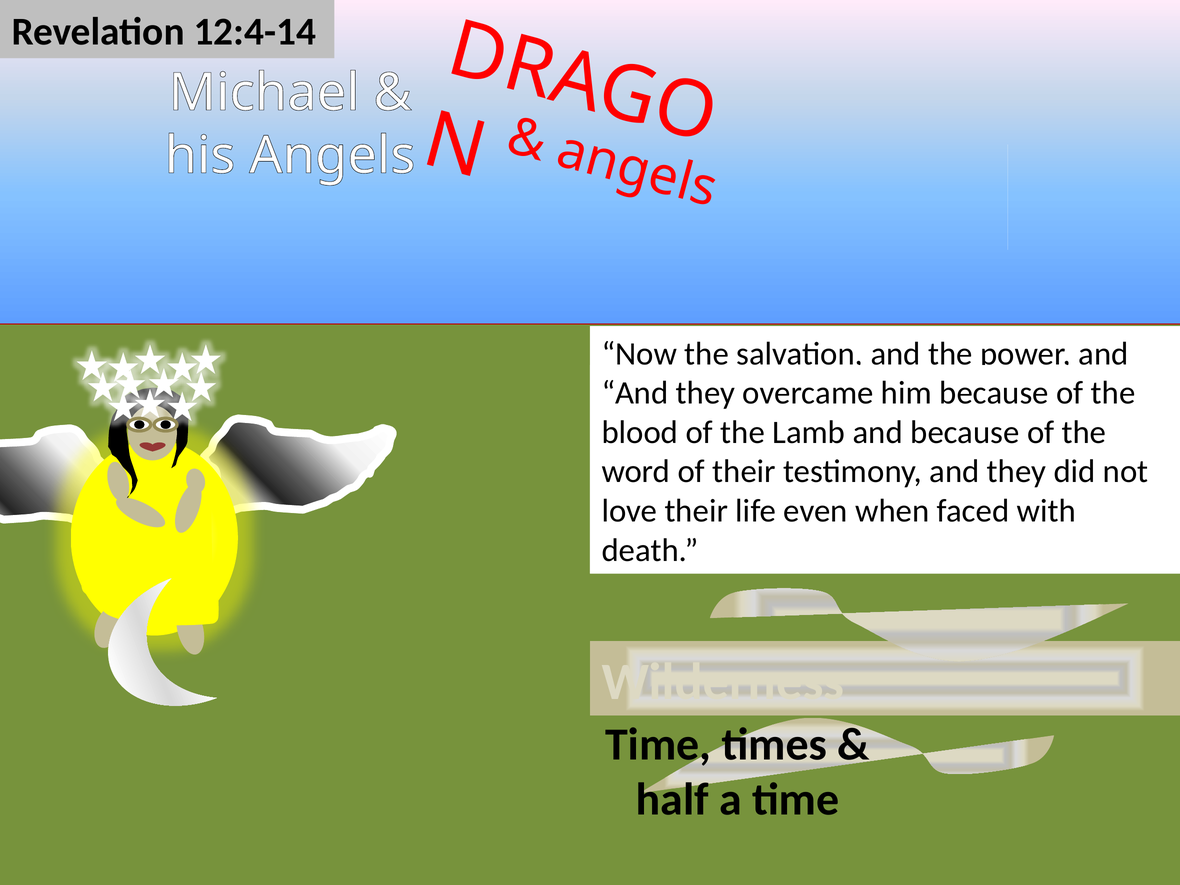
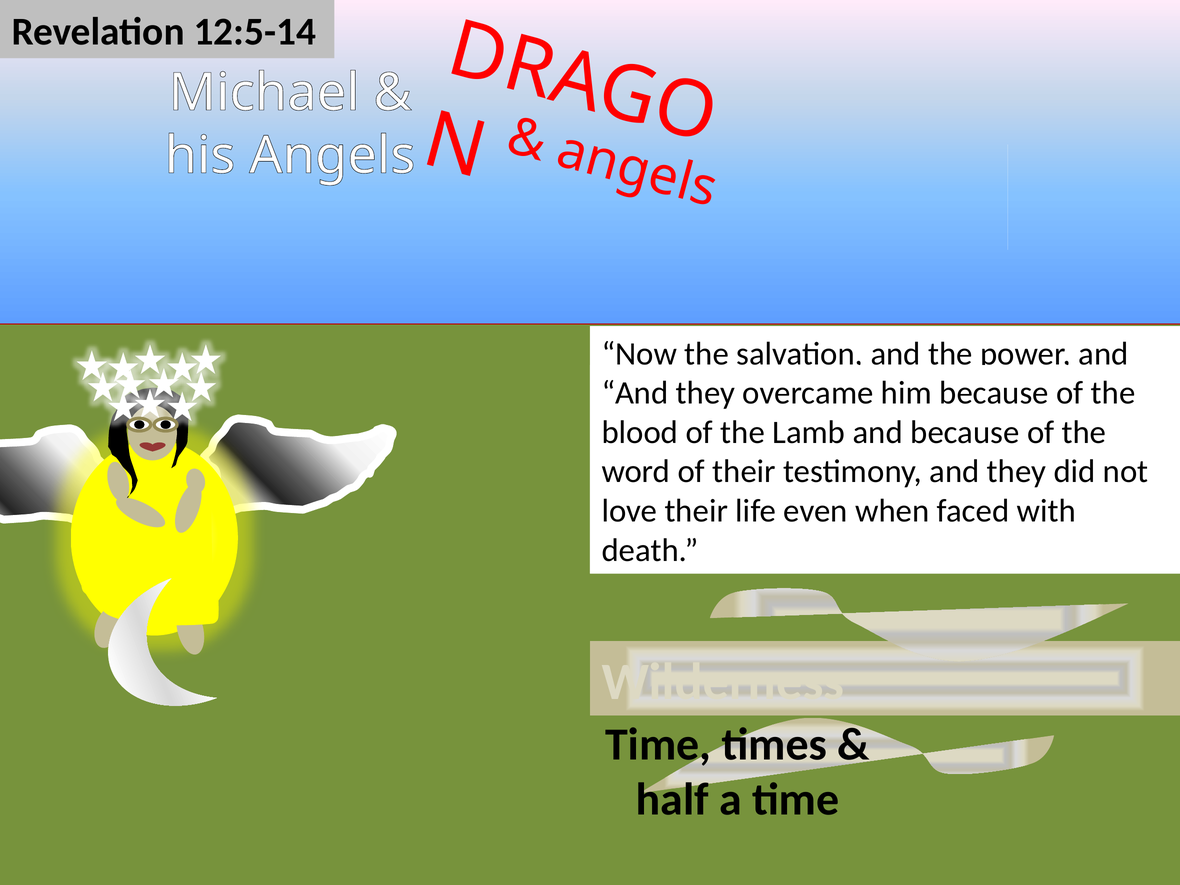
12:4-14: 12:4-14 -> 12:5-14
